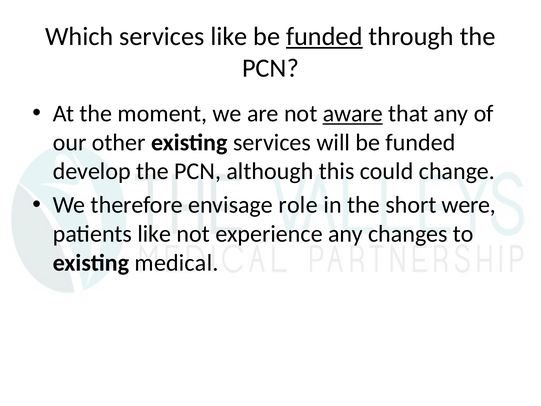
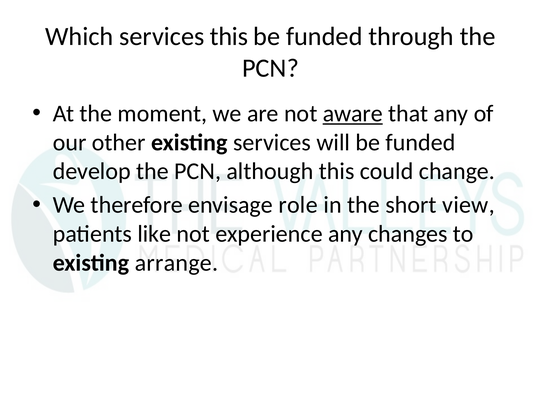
services like: like -> this
funded at (324, 37) underline: present -> none
were: were -> view
medical: medical -> arrange
